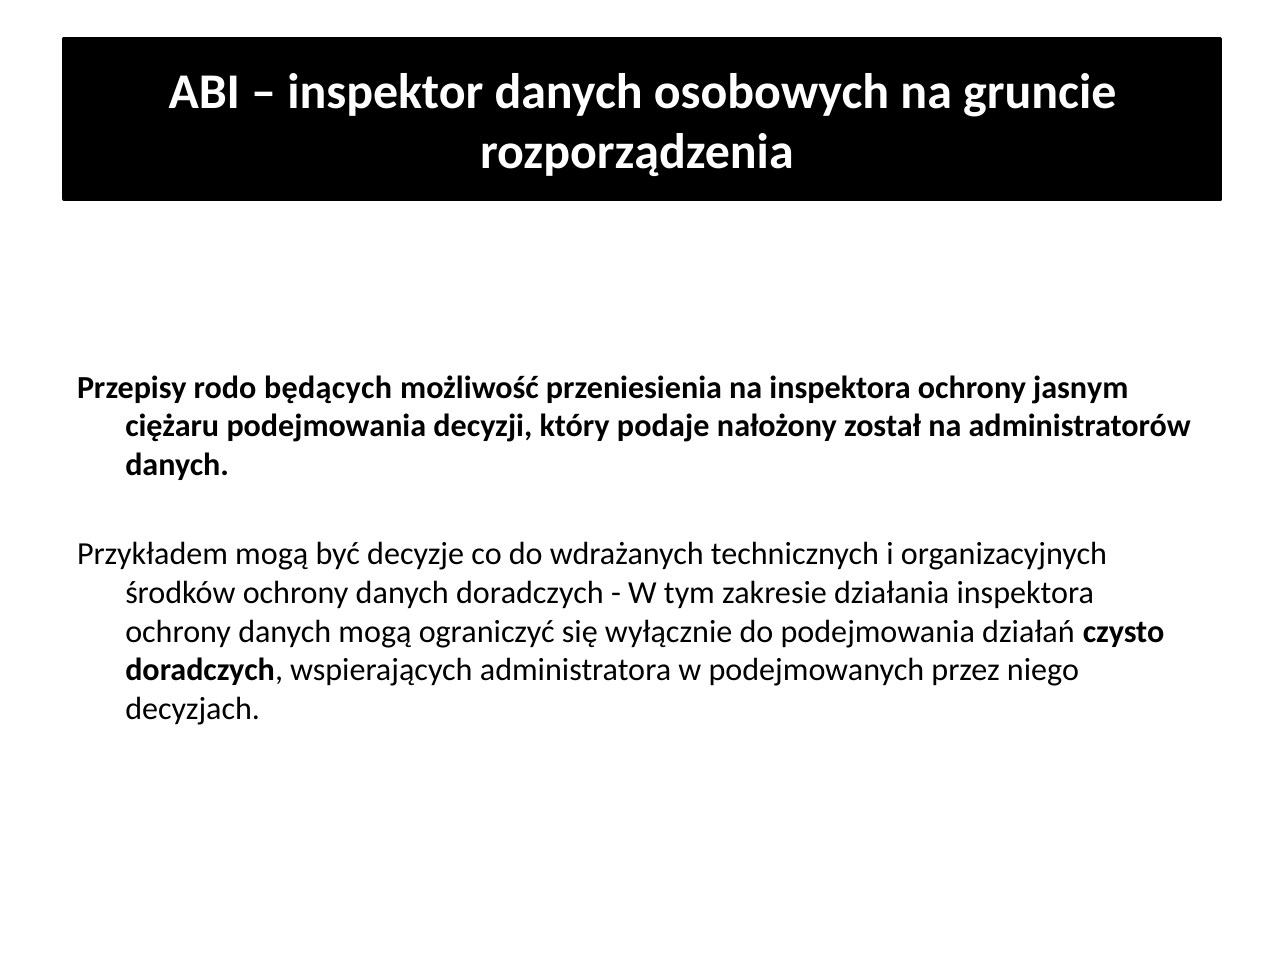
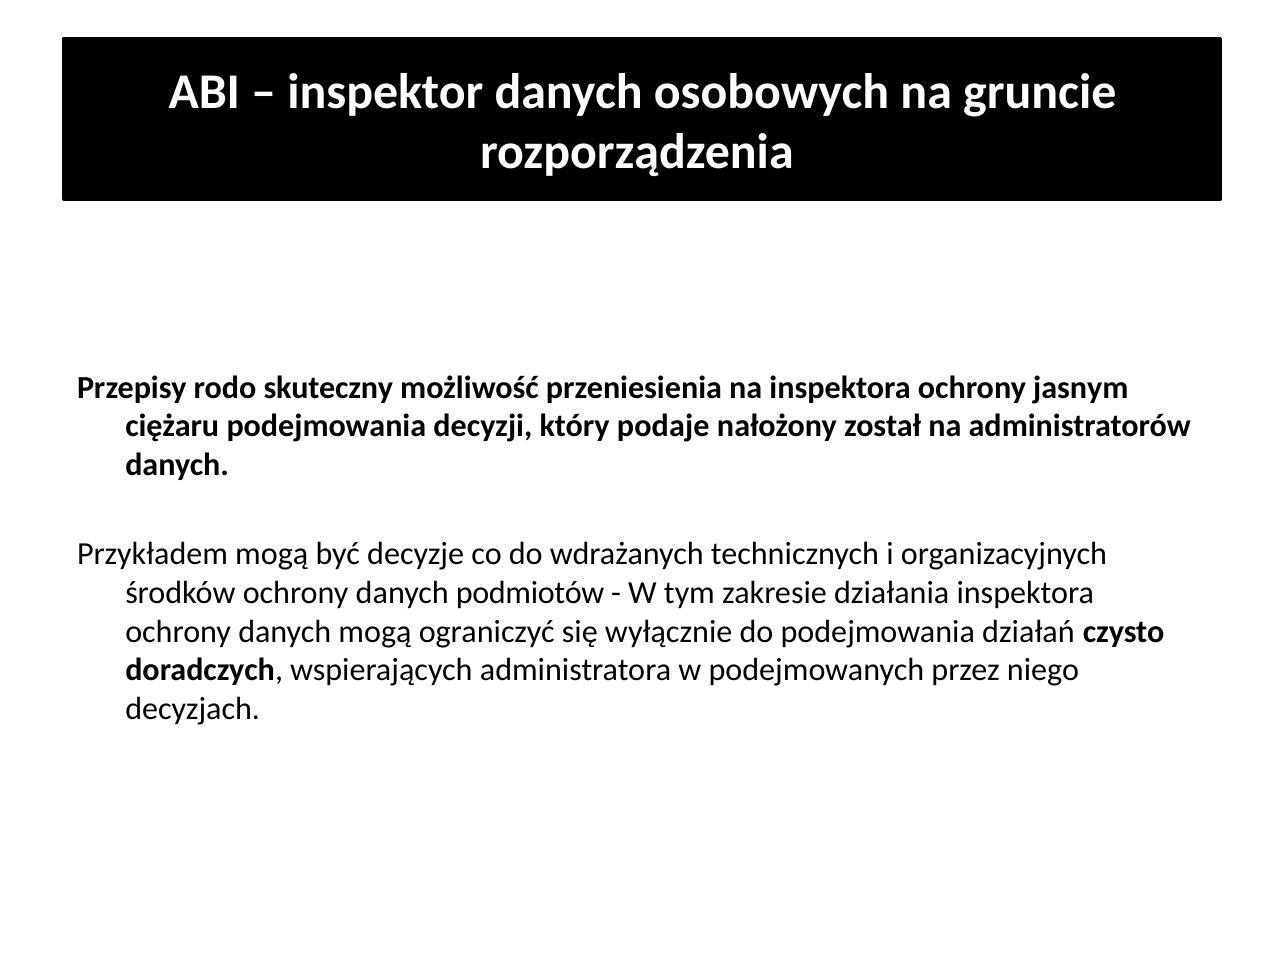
będących: będących -> skuteczny
danych doradczych: doradczych -> podmiotów
